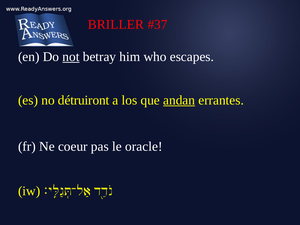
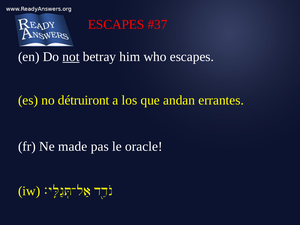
BRILLER at (116, 24): BRILLER -> ESCAPES
andan underline: present -> none
coeur: coeur -> made
